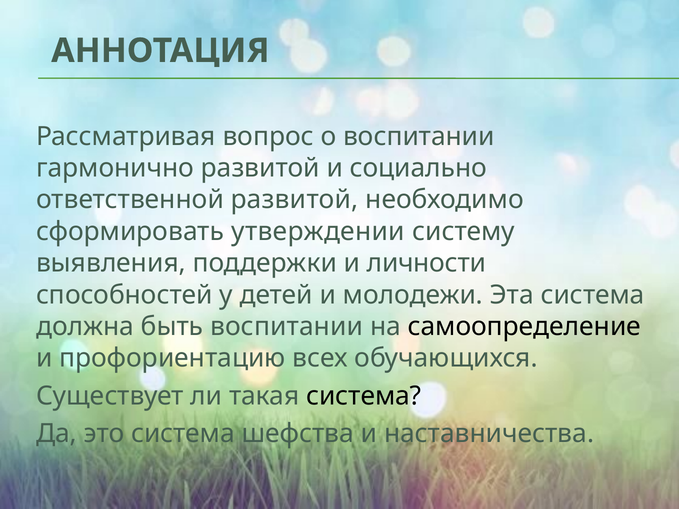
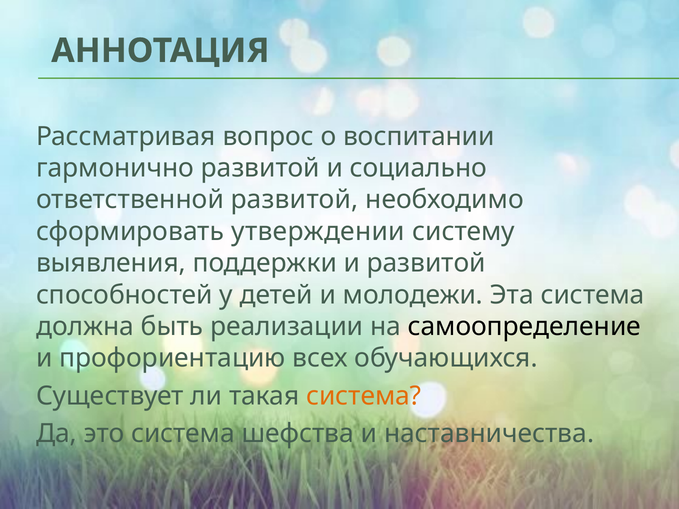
и личности: личности -> развитой
быть воспитании: воспитании -> реализации
система at (364, 396) colour: black -> orange
